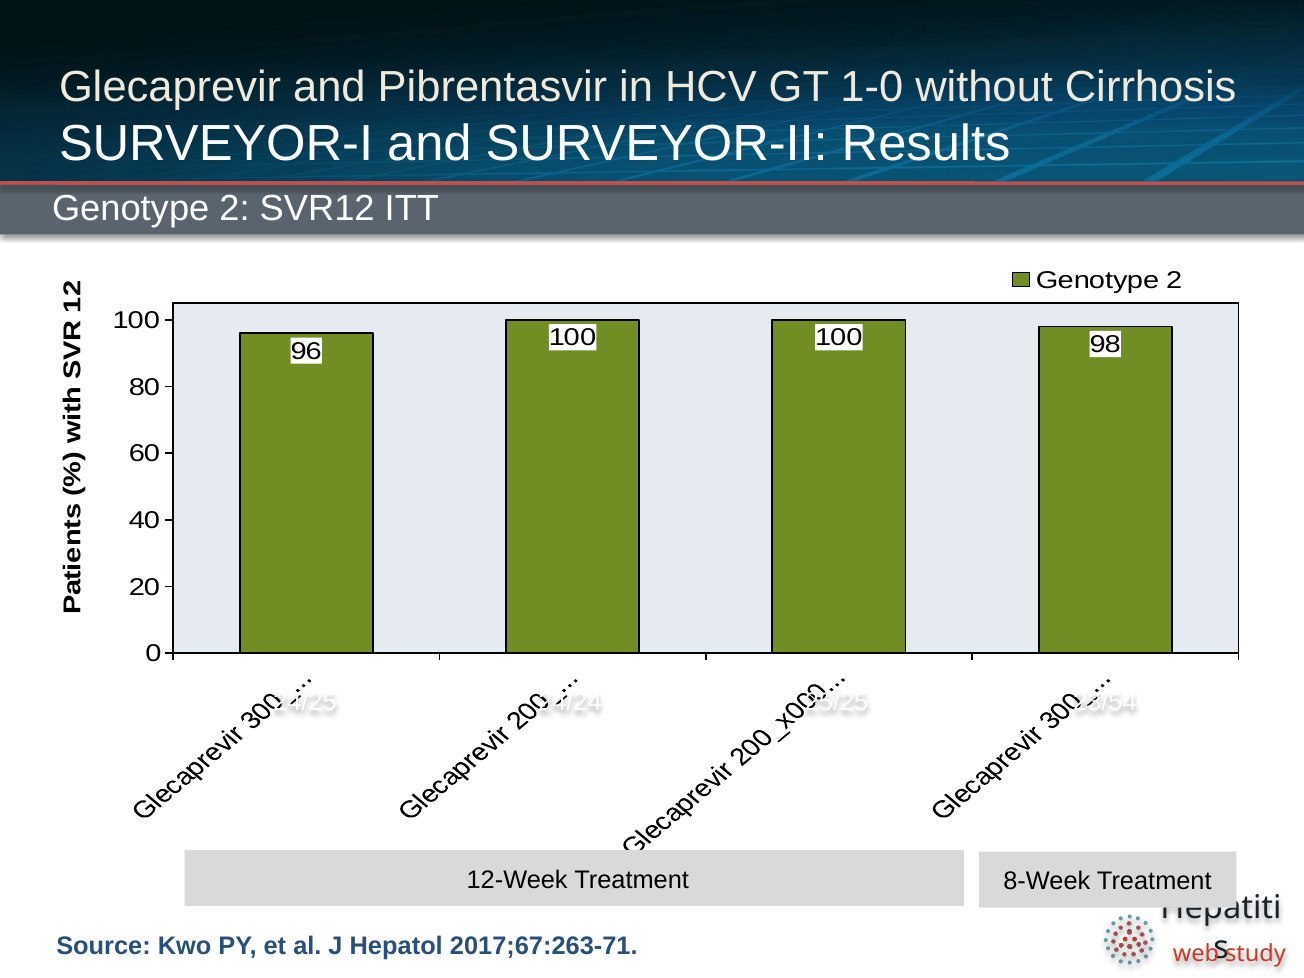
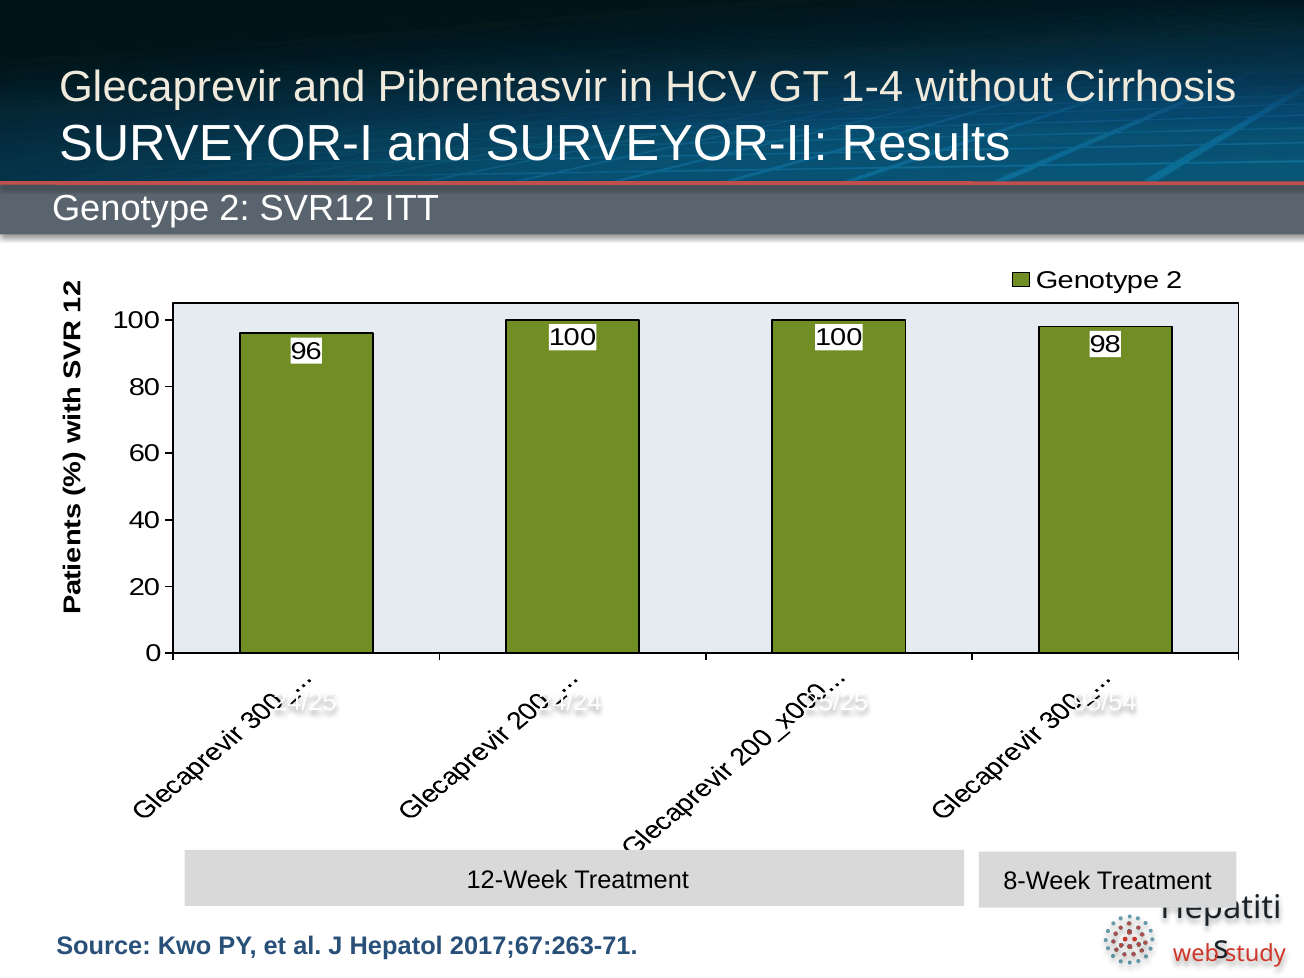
1-0: 1-0 -> 1-4
23/54: 23/54 -> 95/54
